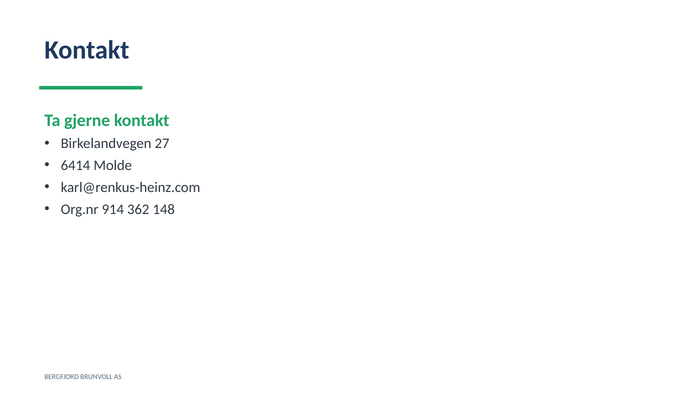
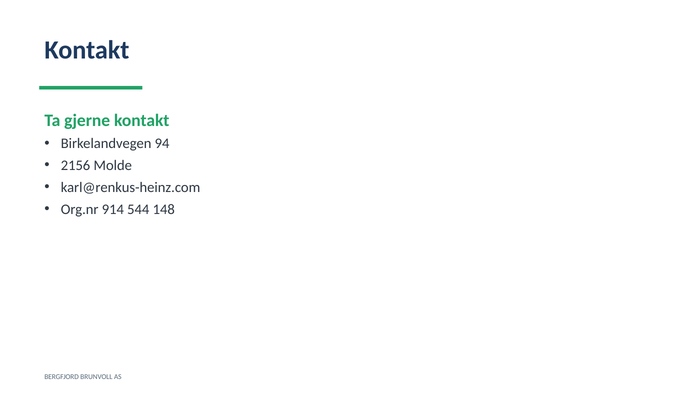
27: 27 -> 94
6414: 6414 -> 2156
362: 362 -> 544
